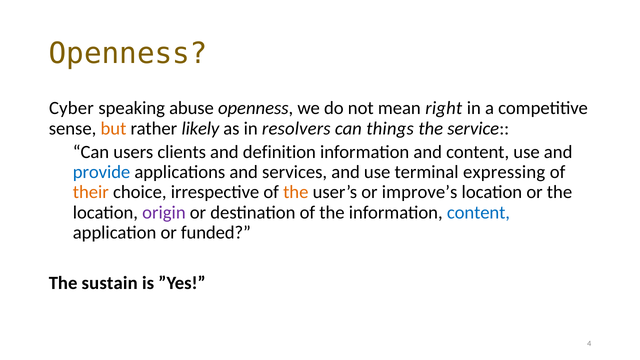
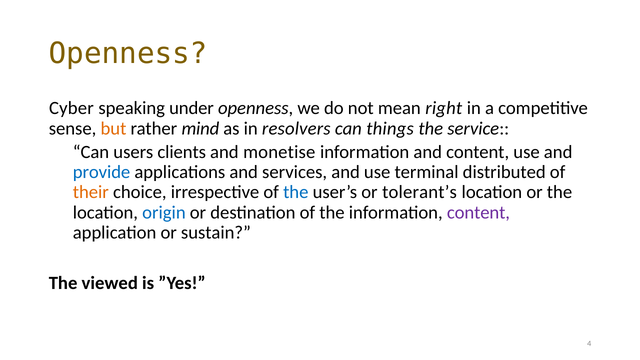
abuse: abuse -> under
likely: likely -> mind
definition: definition -> monetise
expressing: expressing -> distributed
the at (296, 192) colour: orange -> blue
improve’s: improve’s -> tolerant’s
origin colour: purple -> blue
content at (478, 212) colour: blue -> purple
funded: funded -> sustain
sustain: sustain -> viewed
